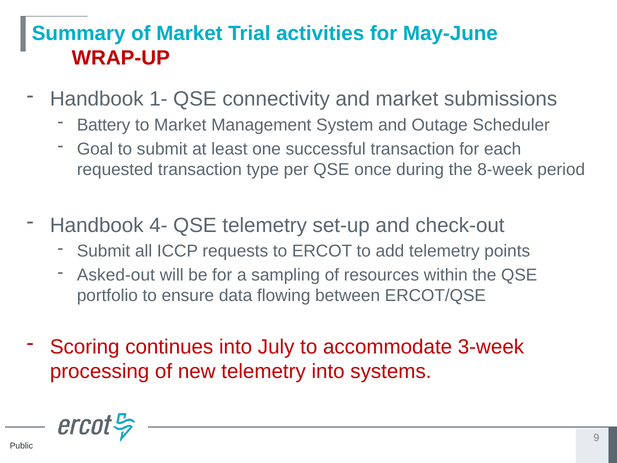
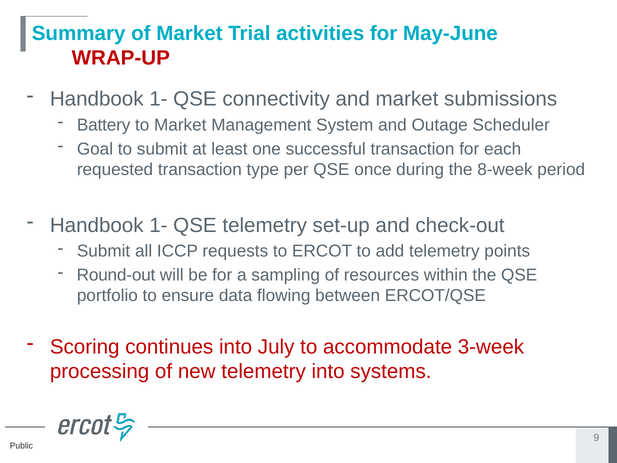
4- at (158, 225): 4- -> 1-
Asked-out: Asked-out -> Round-out
